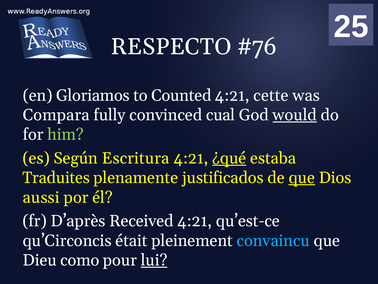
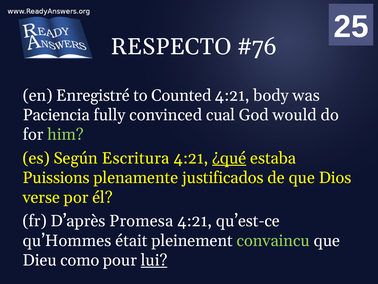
Gloriamos: Gloriamos -> Enregistré
cette: cette -> body
Compara: Compara -> Paciencia
would underline: present -> none
Traduites: Traduites -> Puissions
que at (302, 177) underline: present -> none
aussi: aussi -> verse
Received: Received -> Promesa
qu’Circoncis: qu’Circoncis -> qu’Hommes
convaincu colour: light blue -> light green
